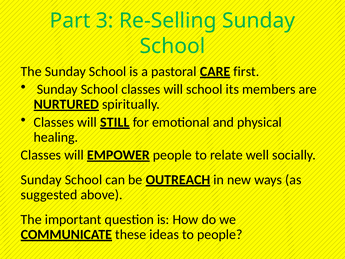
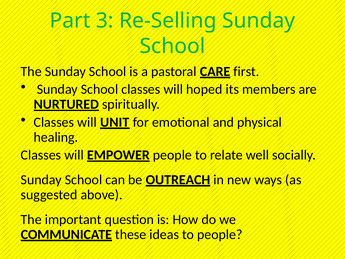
will school: school -> hoped
STILL: STILL -> UNIT
